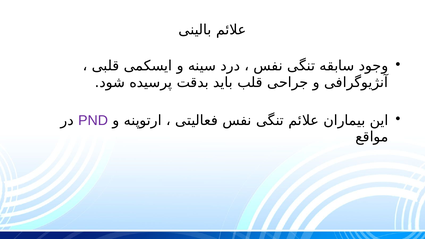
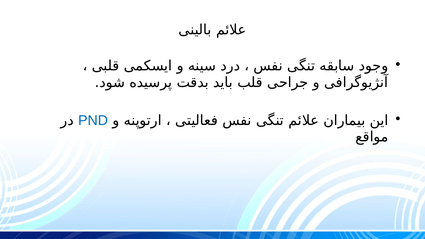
PND colour: purple -> blue
